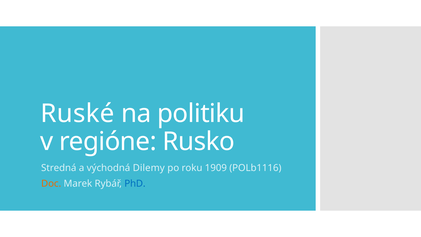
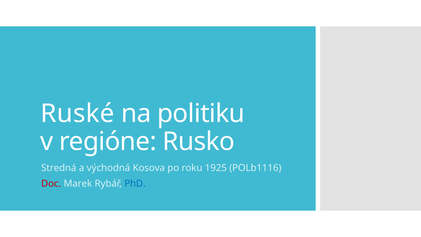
Dilemy: Dilemy -> Kosova
1909: 1909 -> 1925
Doc colour: orange -> red
